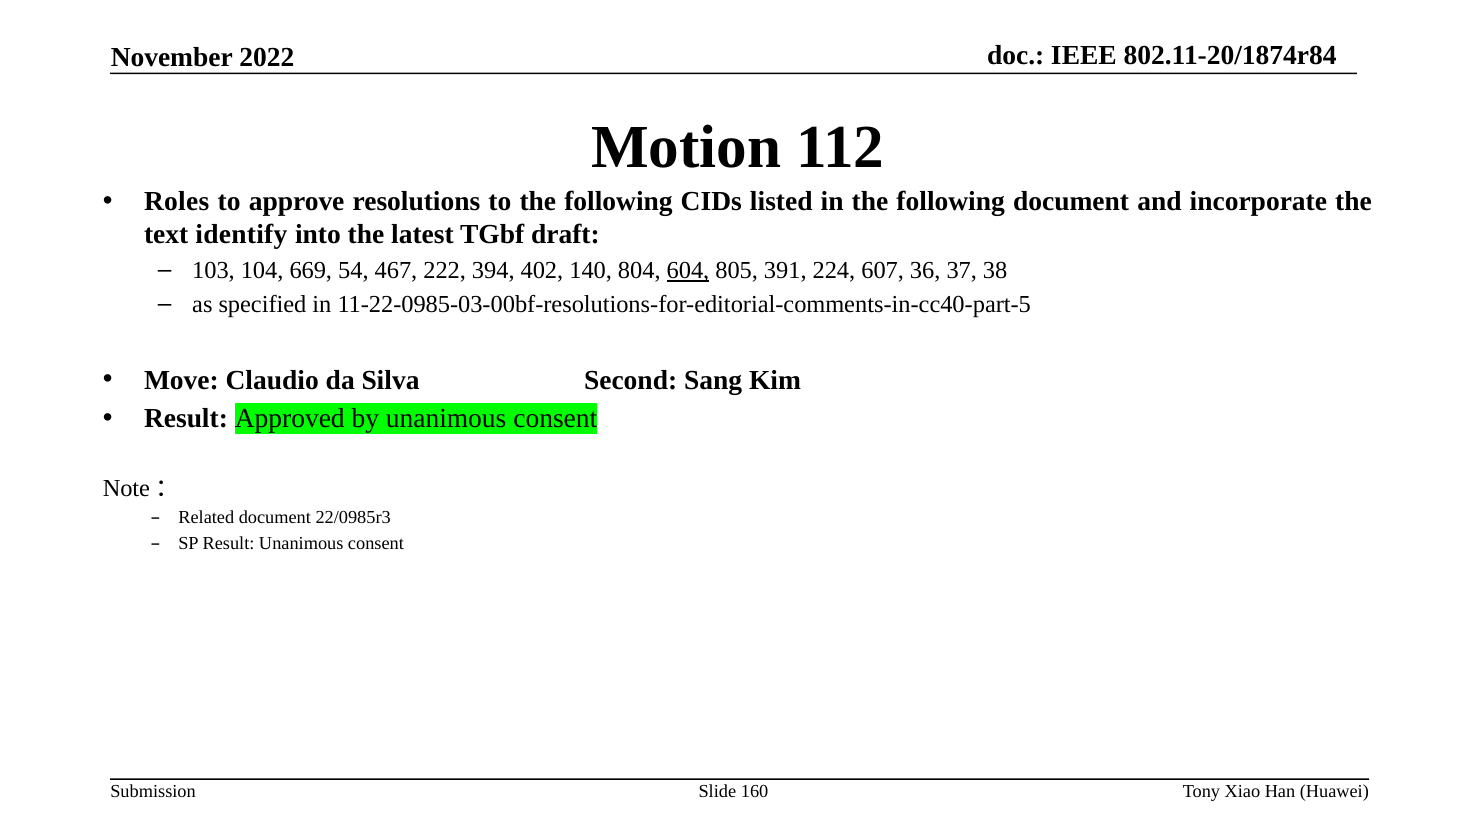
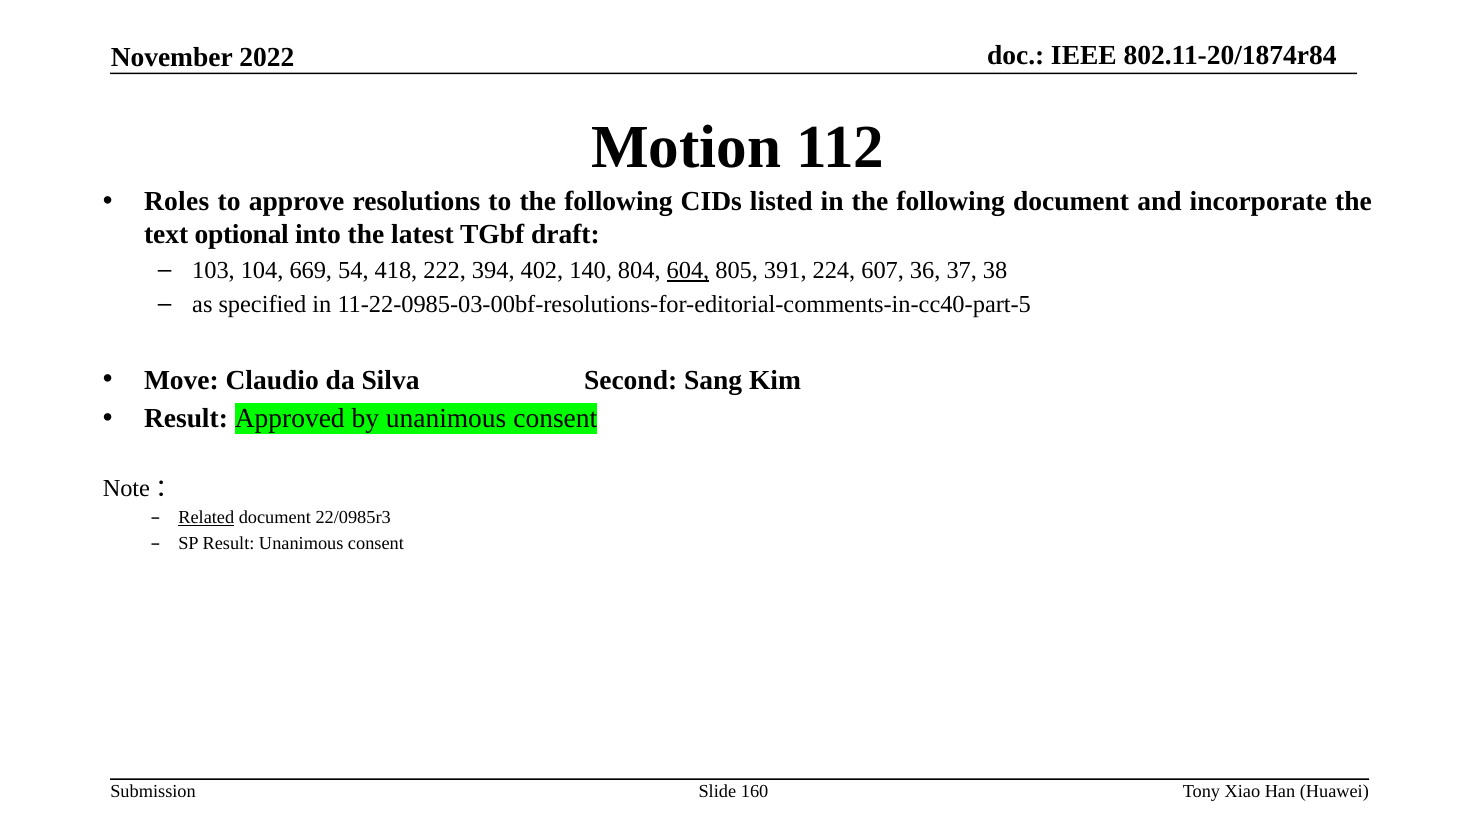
identify: identify -> optional
467: 467 -> 418
Related underline: none -> present
